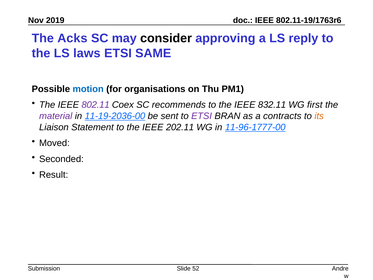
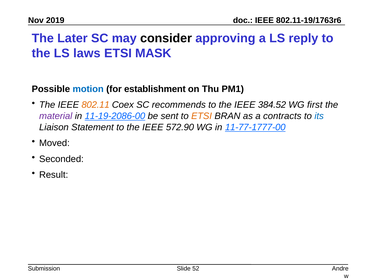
Acks: Acks -> Later
SAME: SAME -> MASK
organisations: organisations -> establishment
802.11 colour: purple -> orange
832.11: 832.11 -> 384.52
11-19-2036-00: 11-19-2036-00 -> 11-19-2086-00
ETSI at (202, 116) colour: purple -> orange
its colour: orange -> blue
202.11: 202.11 -> 572.90
11-96-1777-00: 11-96-1777-00 -> 11-77-1777-00
